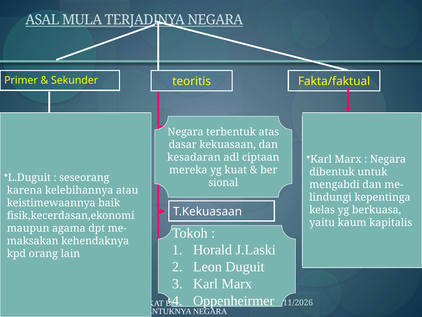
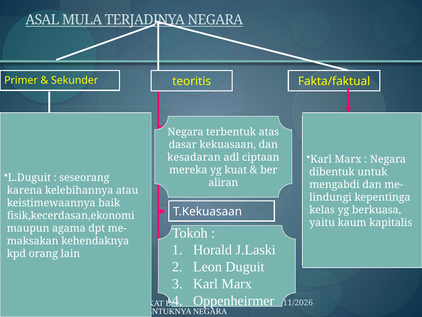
sional: sional -> aliran
